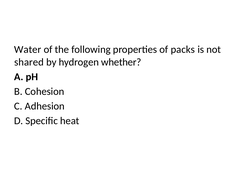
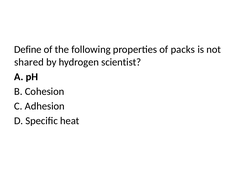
Water: Water -> Define
whether: whether -> scientist
